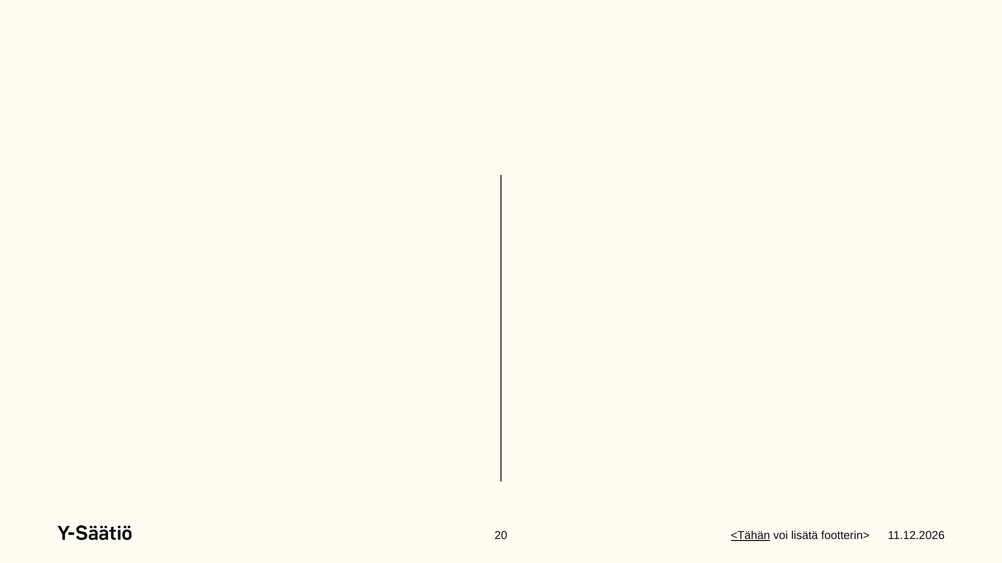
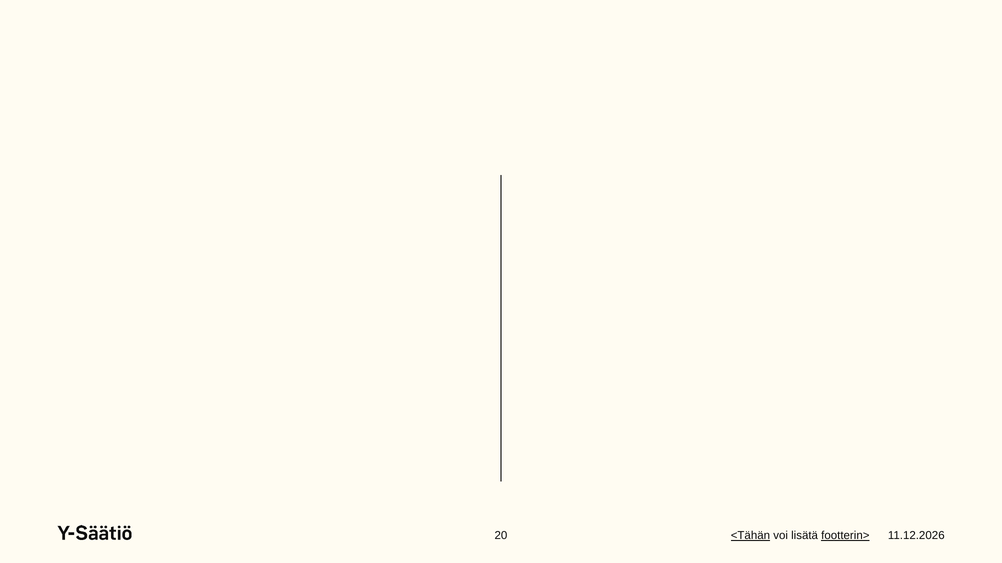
footterin> underline: none -> present
